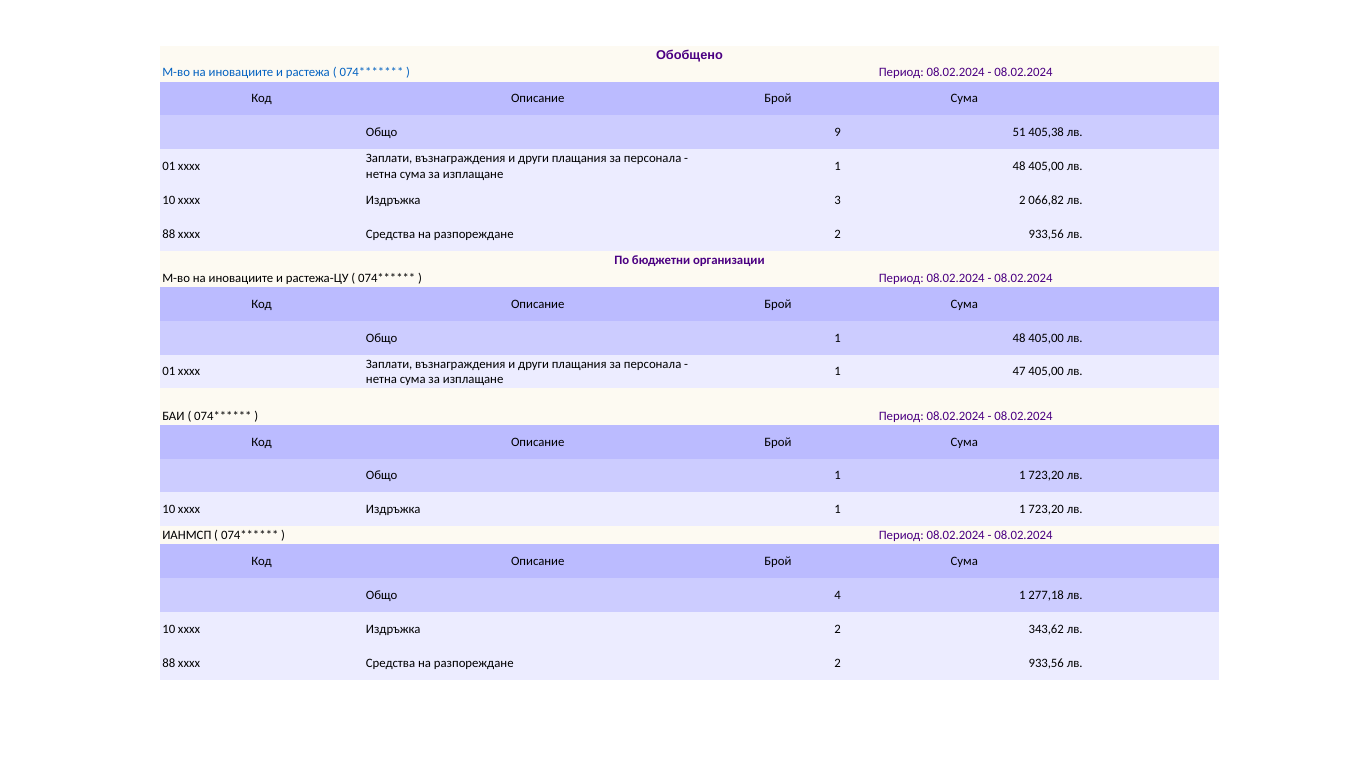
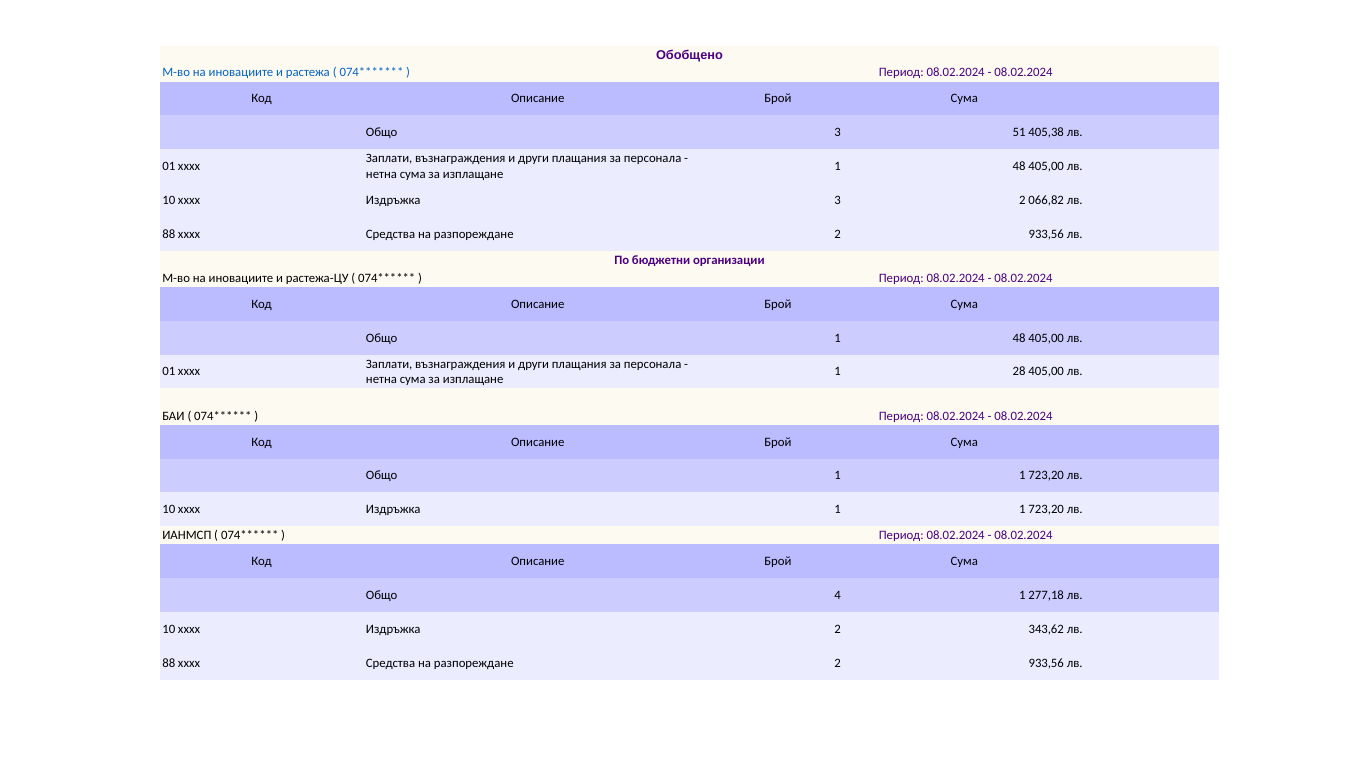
Общо 9: 9 -> 3
47: 47 -> 28
